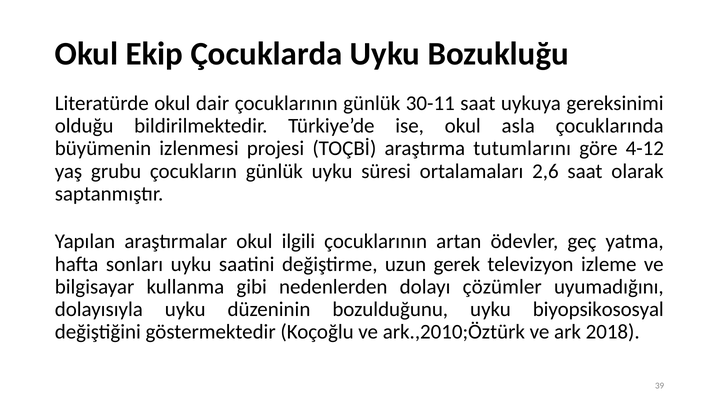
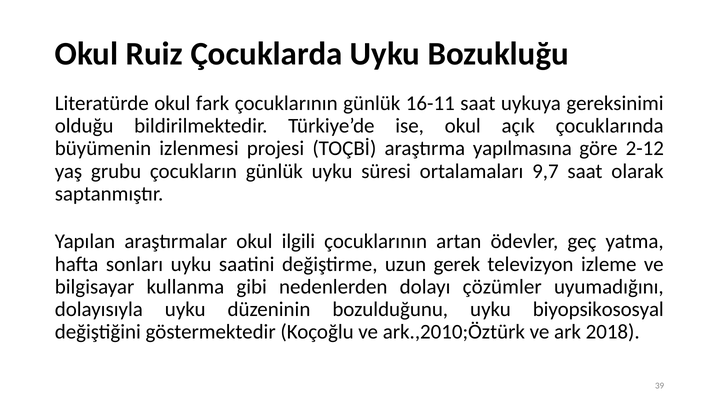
Ekip: Ekip -> Ruiz
dair: dair -> fark
30-11: 30-11 -> 16-11
asla: asla -> açık
tutumlarını: tutumlarını -> yapılmasına
4-12: 4-12 -> 2-12
2,6: 2,6 -> 9,7
